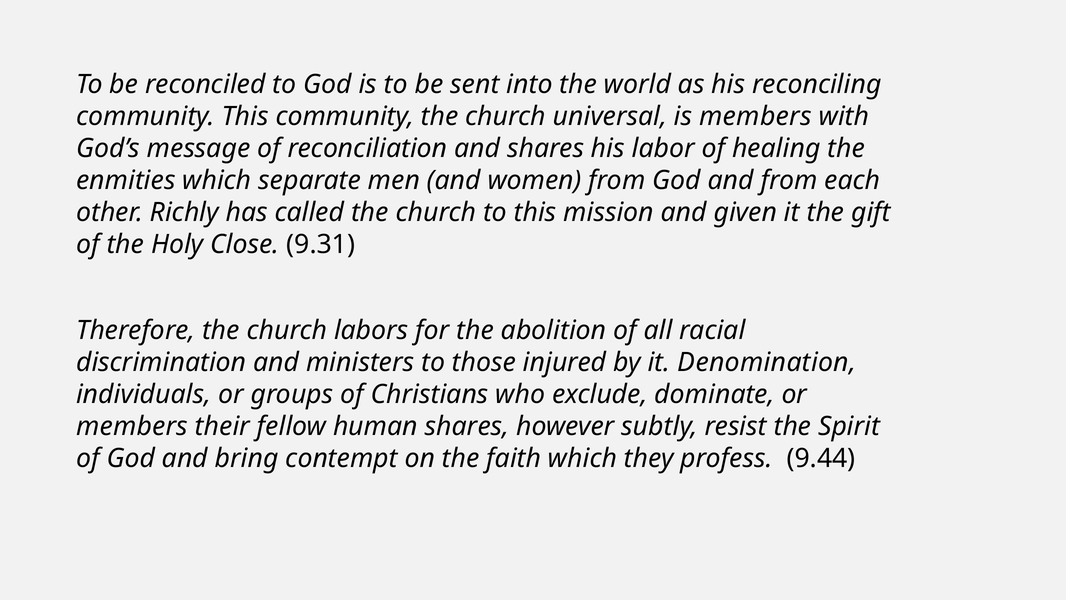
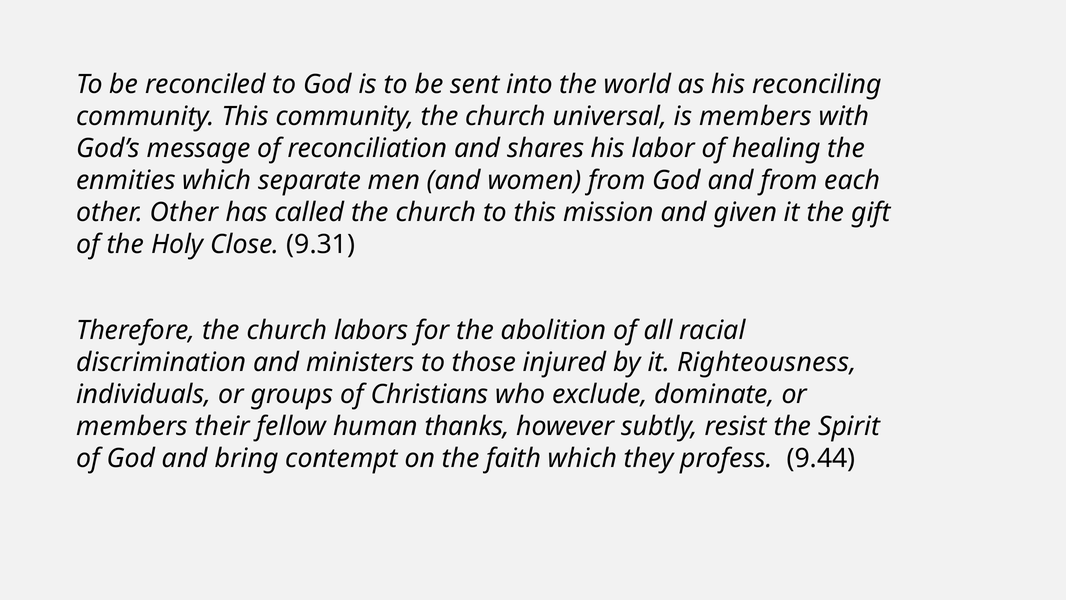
other Richly: Richly -> Other
Denomination: Denomination -> Righteousness
human shares: shares -> thanks
